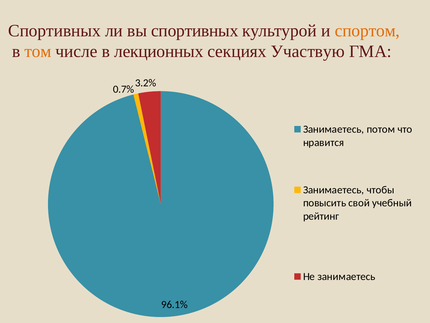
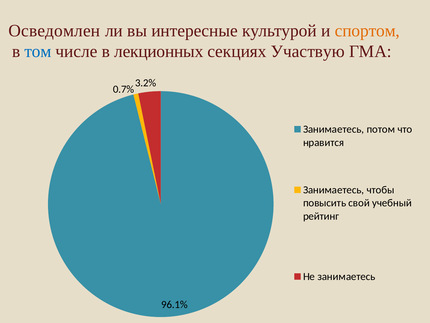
Спортивных at (54, 31): Спортивных -> Осведомлен
вы спортивных: спортивных -> интересные
том colour: orange -> blue
